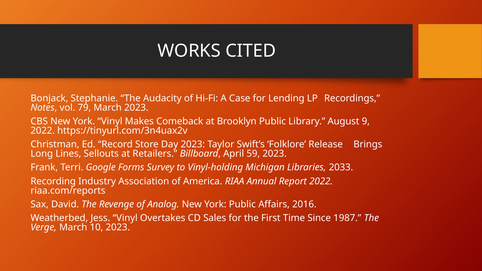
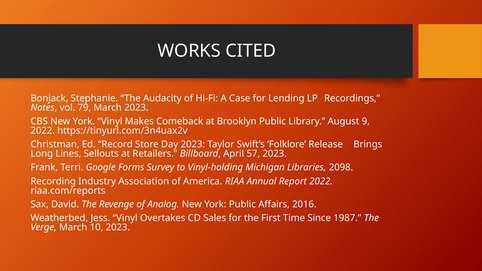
59: 59 -> 57
2033: 2033 -> 2098
